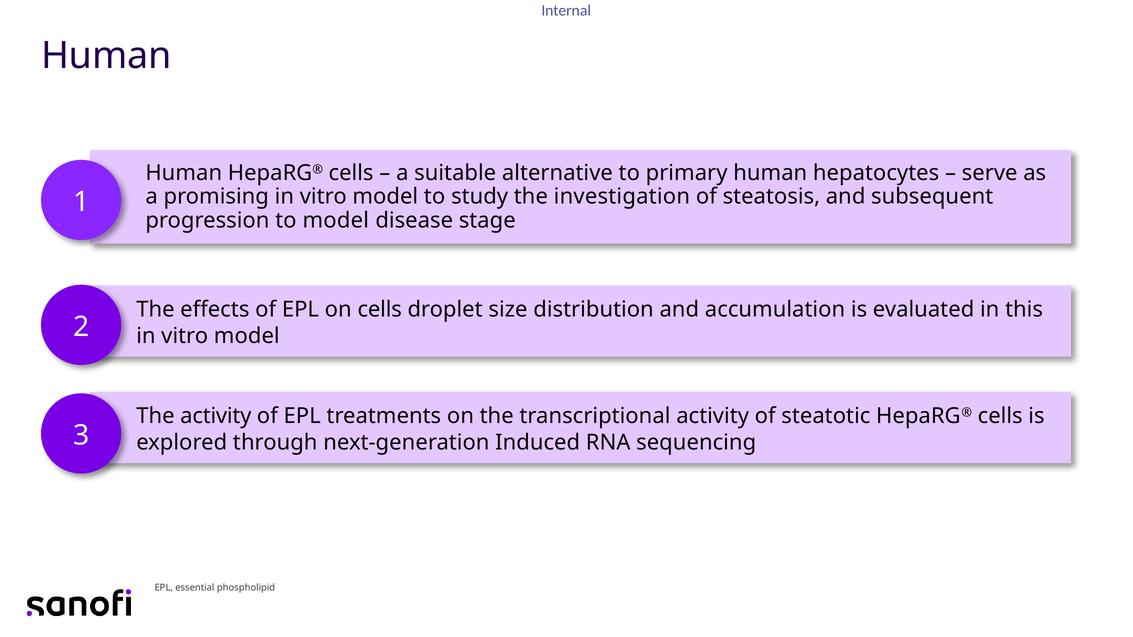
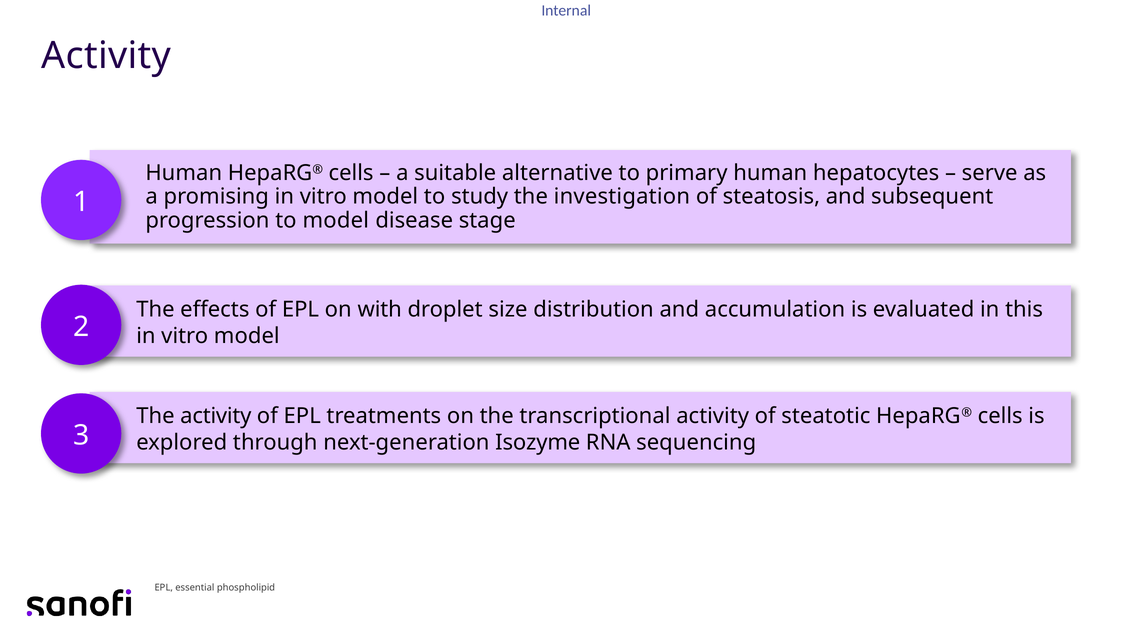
Human at (106, 56): Human -> Activity
on cells: cells -> with
Induced: Induced -> Isozyme
